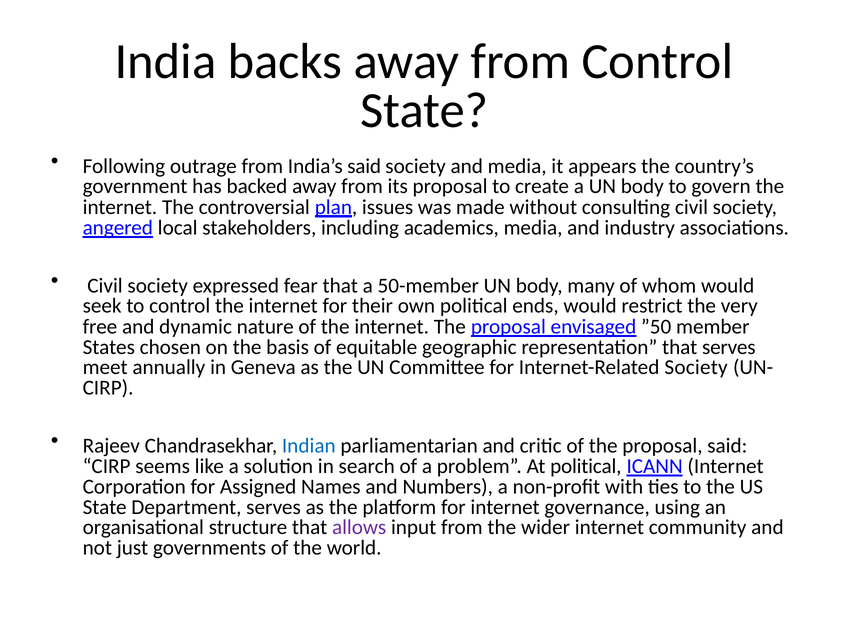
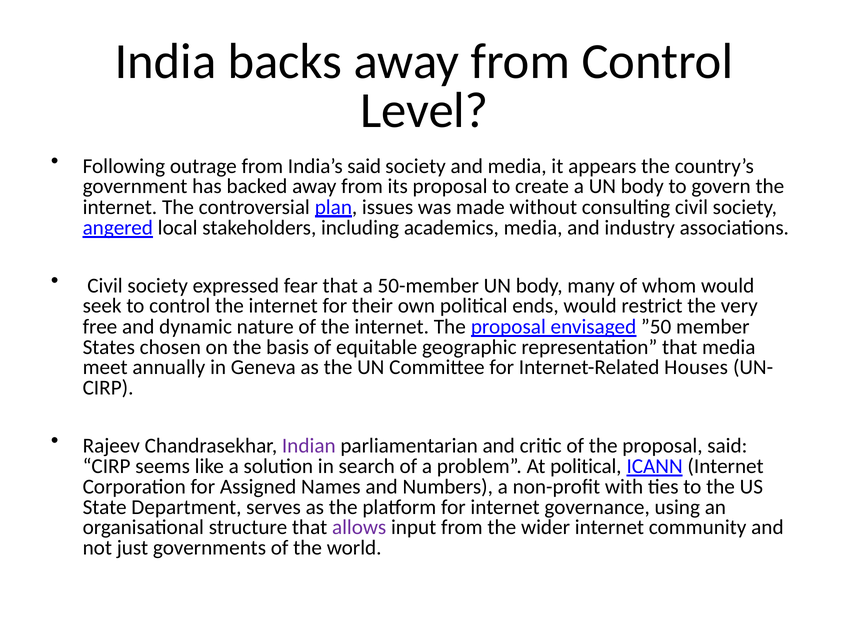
State at (424, 110): State -> Level
that serves: serves -> media
Internet-Related Society: Society -> Houses
Indian colour: blue -> purple
